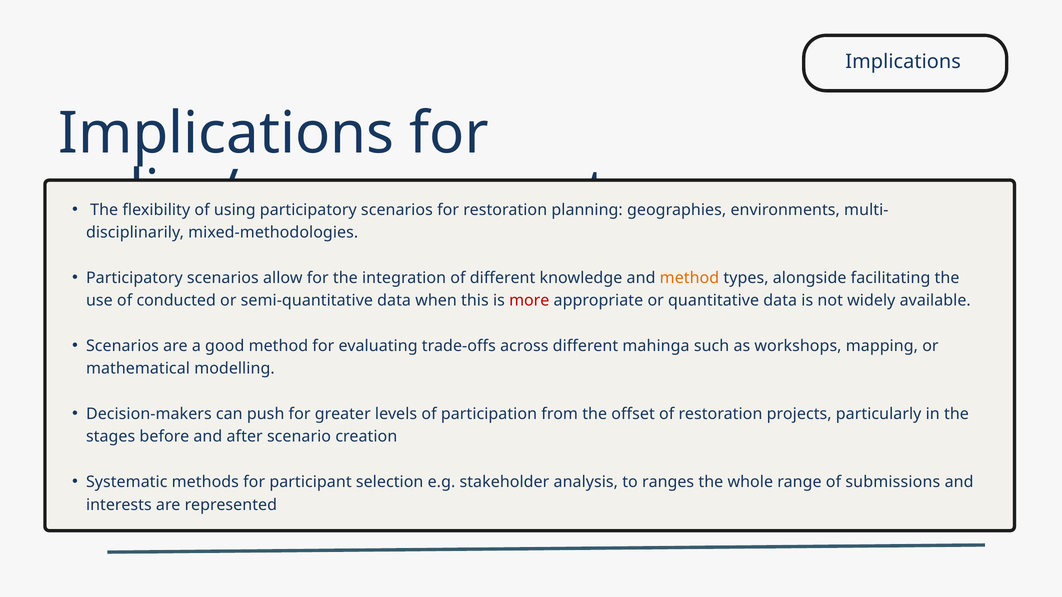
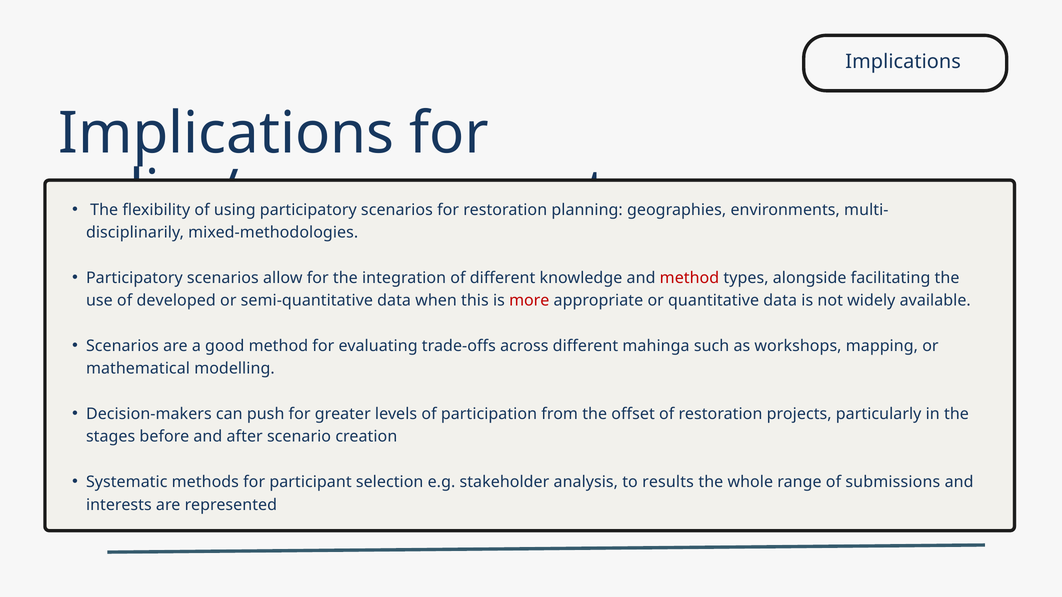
method at (689, 278) colour: orange -> red
conducted: conducted -> developed
ranges: ranges -> results
